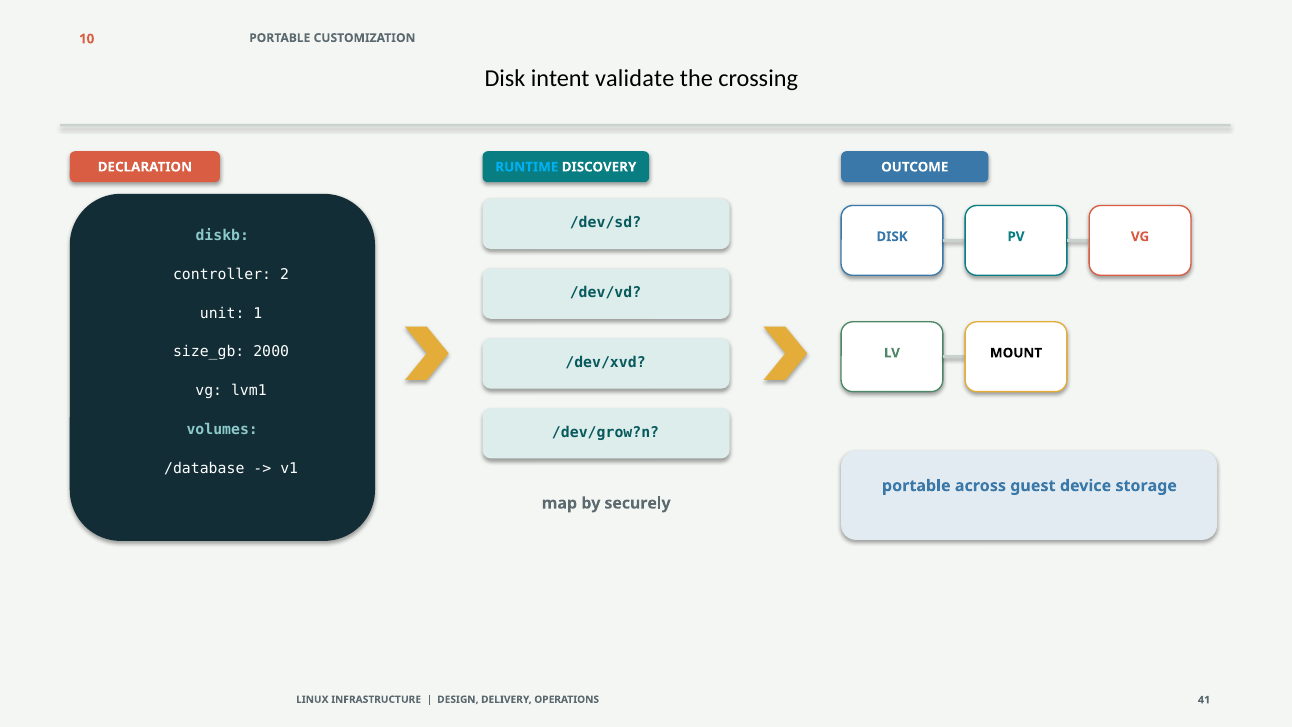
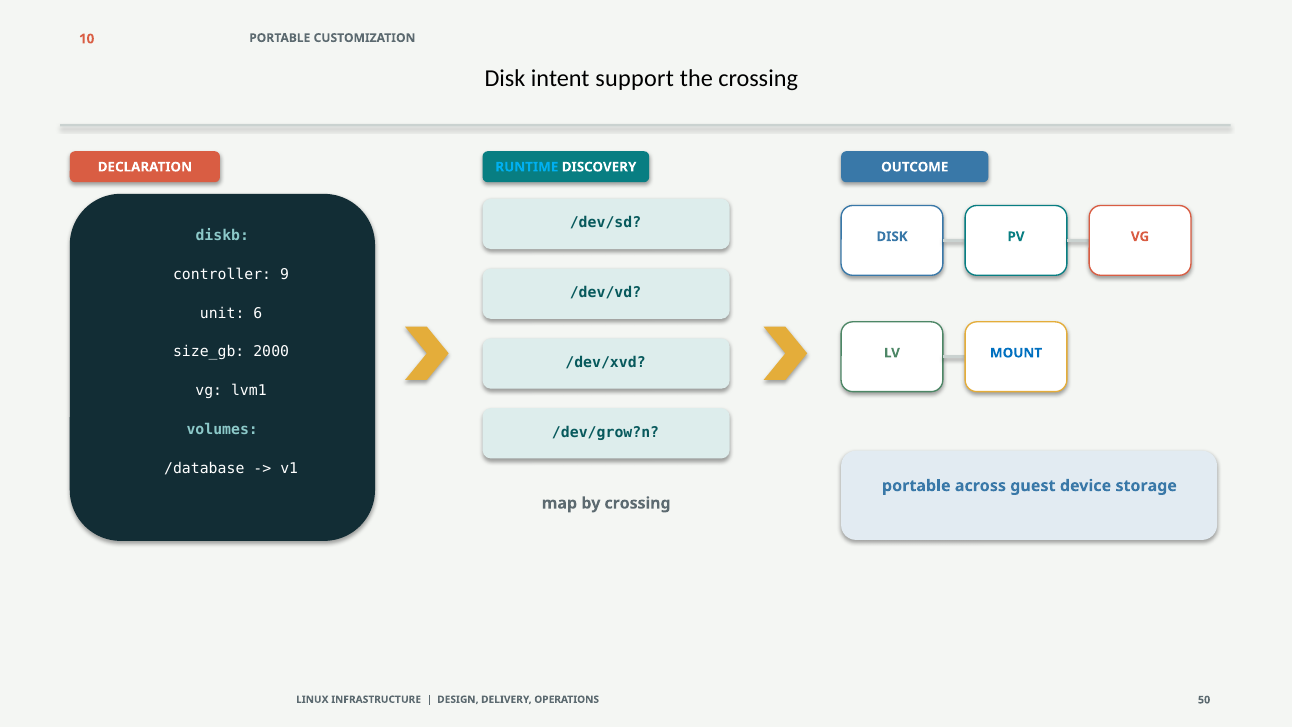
validate: validate -> support
2: 2 -> 9
1: 1 -> 6
MOUNT colour: black -> blue
by securely: securely -> crossing
41: 41 -> 50
